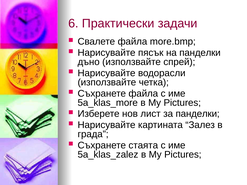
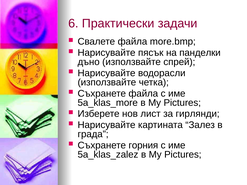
за панделки: панделки -> гирлянди
стаята: стаята -> горния
